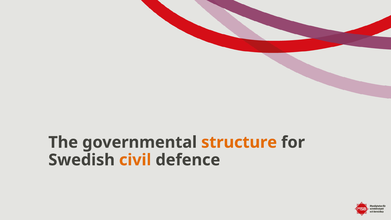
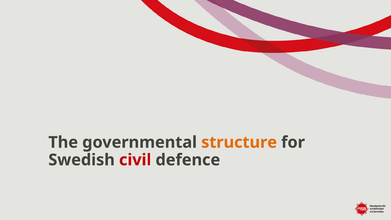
civil colour: orange -> red
